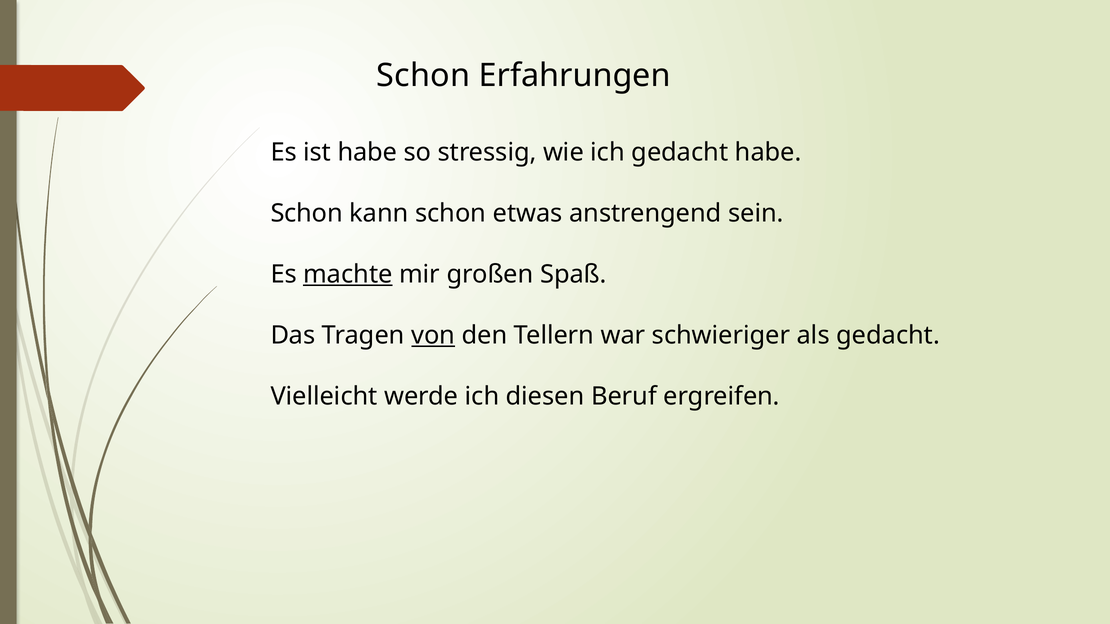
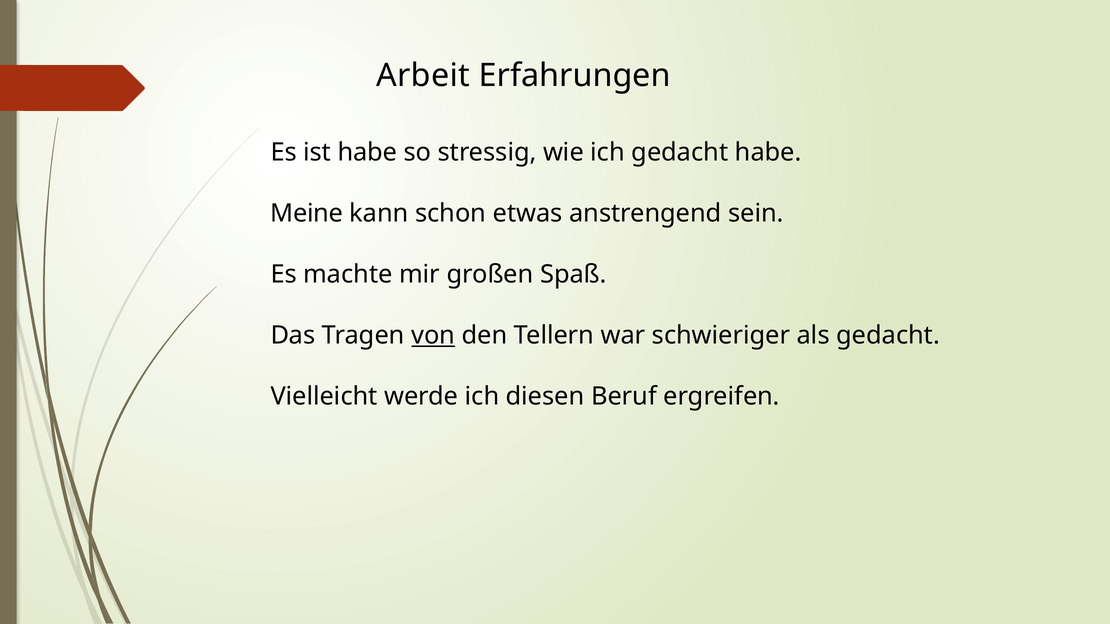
Schon at (423, 75): Schon -> Arbeit
Schon at (307, 213): Schon -> Meine
machte underline: present -> none
